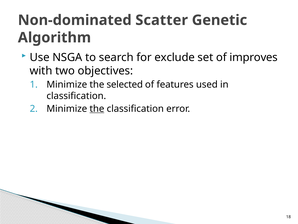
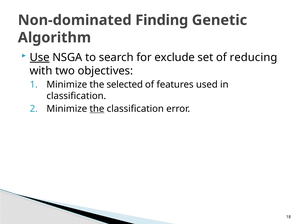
Scatter: Scatter -> Finding
Use underline: none -> present
improves: improves -> reducing
